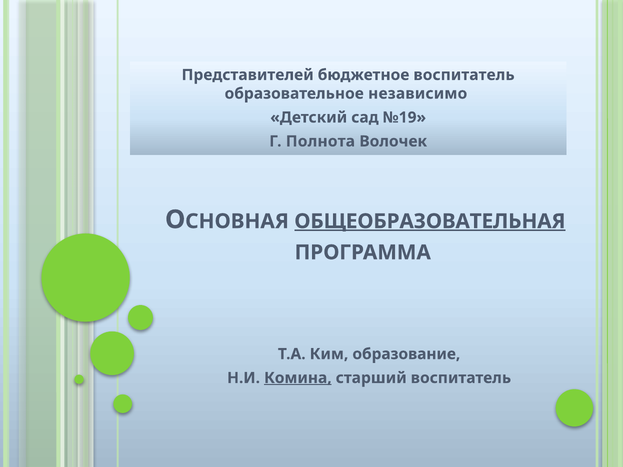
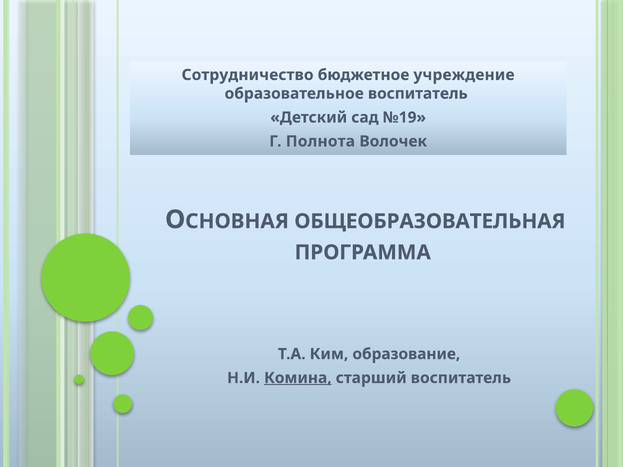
Представителей: Представителей -> Сотрудничество
бюджетное воспитатель: воспитатель -> учреждение
образовательное независимо: независимо -> воспитатель
ОБЩЕОБРАЗОВАТЕЛЬНАЯ underline: present -> none
